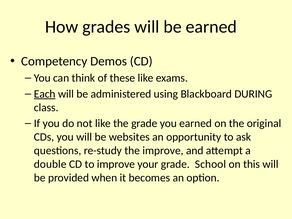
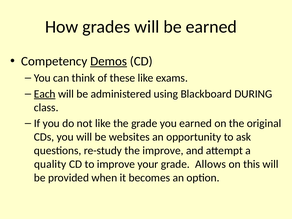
Demos underline: none -> present
double: double -> quality
School: School -> Allows
